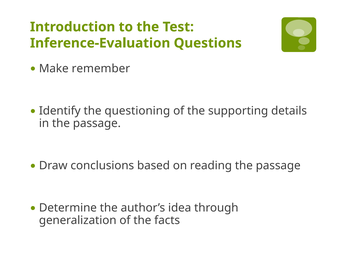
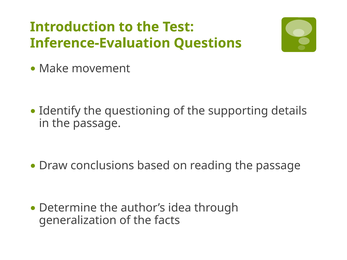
remember: remember -> movement
